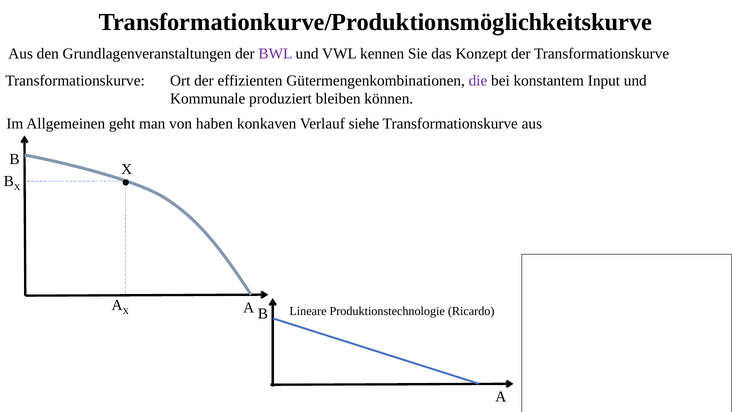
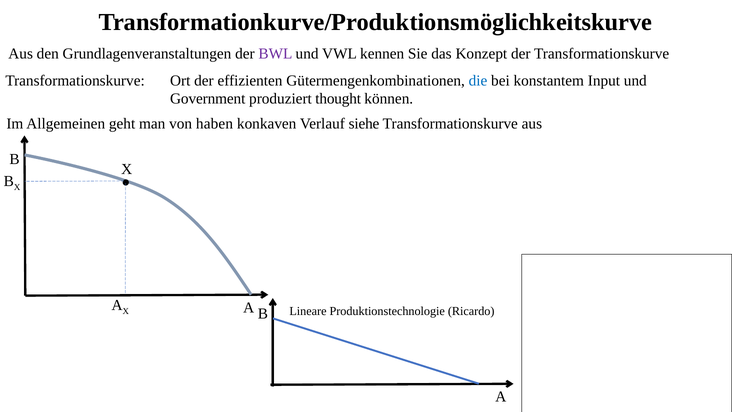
die colour: purple -> blue
Kommunale: Kommunale -> Government
bleiben: bleiben -> thought
